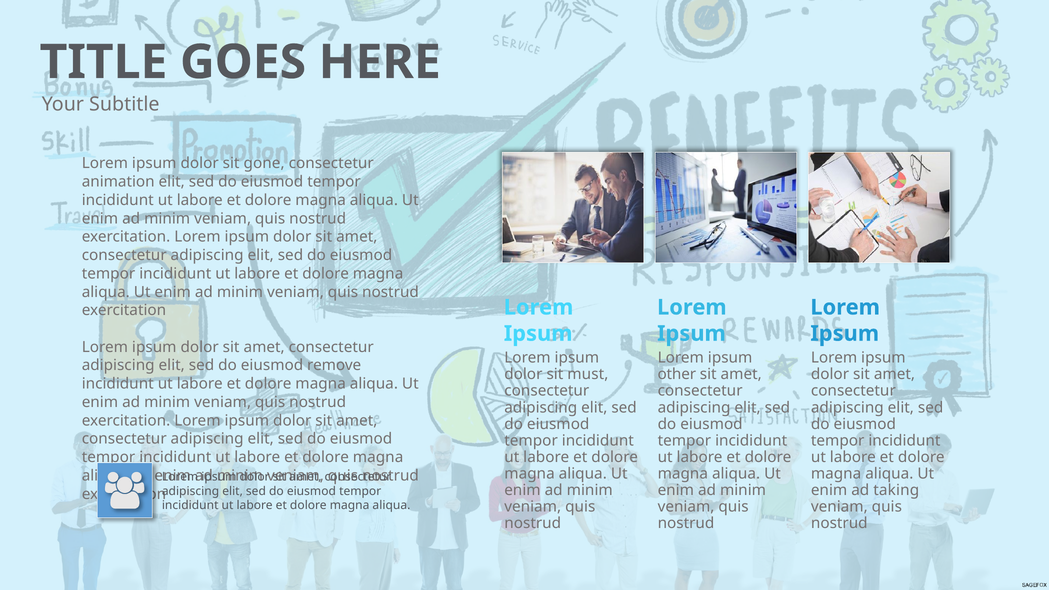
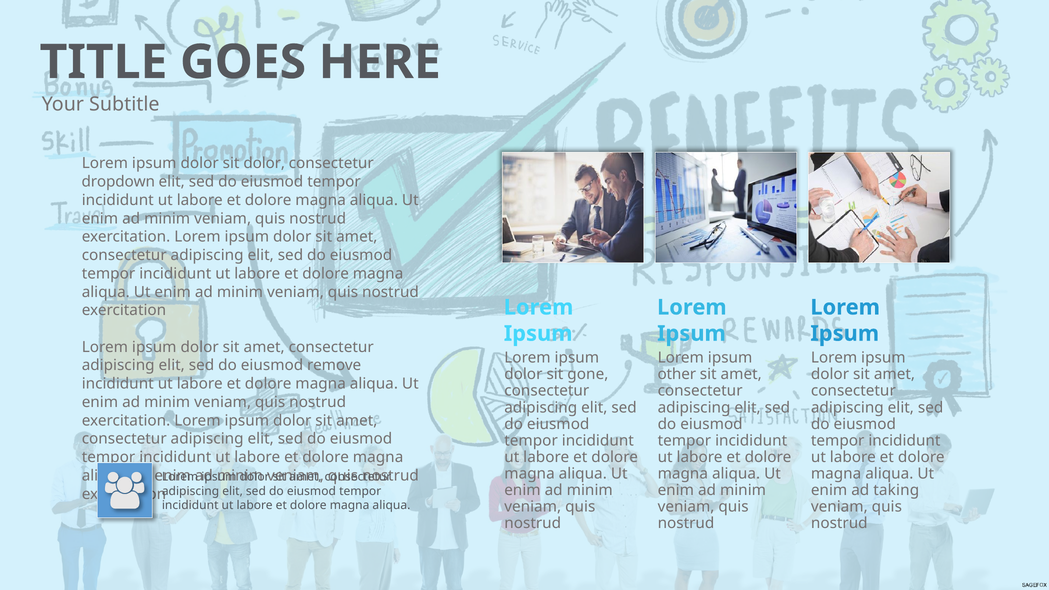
sit gone: gone -> dolor
animation: animation -> dropdown
must: must -> gone
